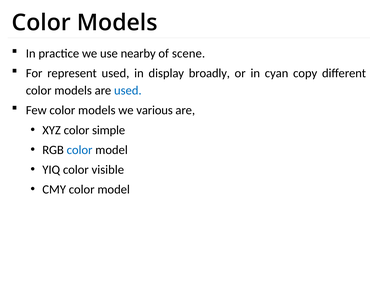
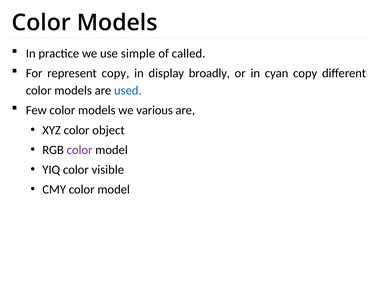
nearby: nearby -> simple
scene: scene -> called
represent used: used -> copy
simple: simple -> object
color at (80, 150) colour: blue -> purple
